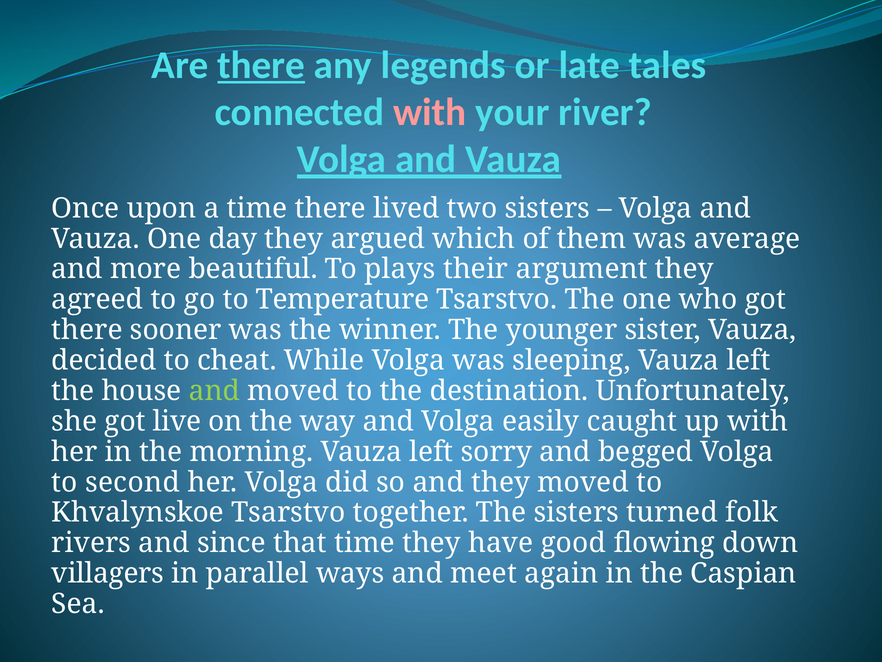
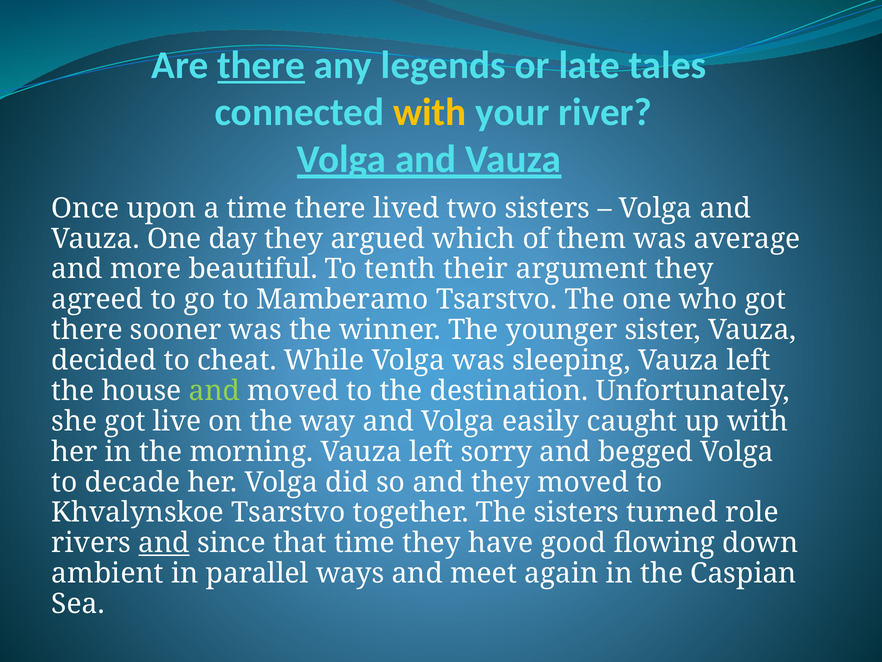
with at (430, 112) colour: pink -> yellow
plays: plays -> tenth
Temperature: Temperature -> Mamberamo
second: second -> decade
folk: folk -> role
and at (164, 543) underline: none -> present
villagers: villagers -> ambient
